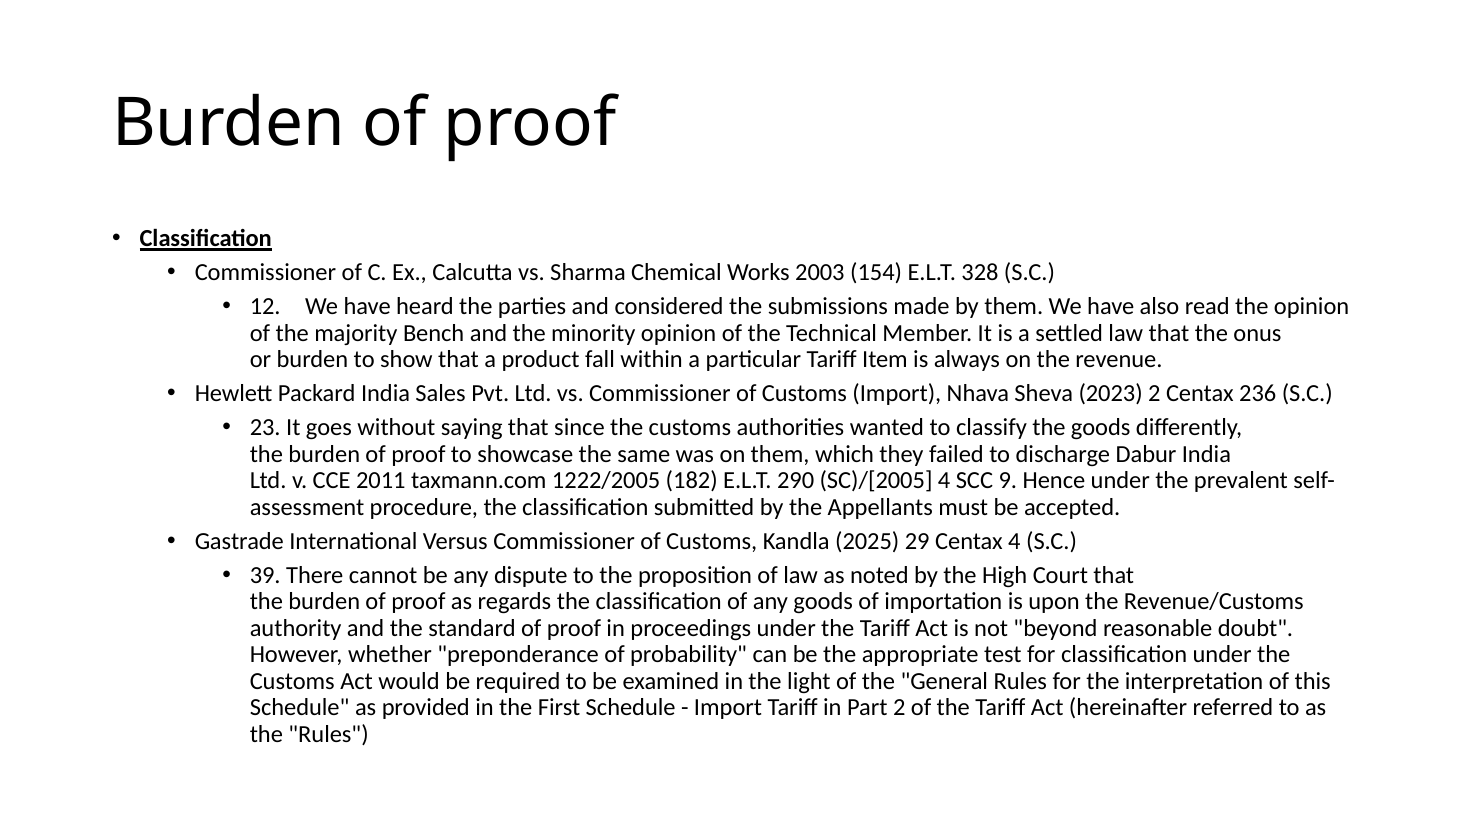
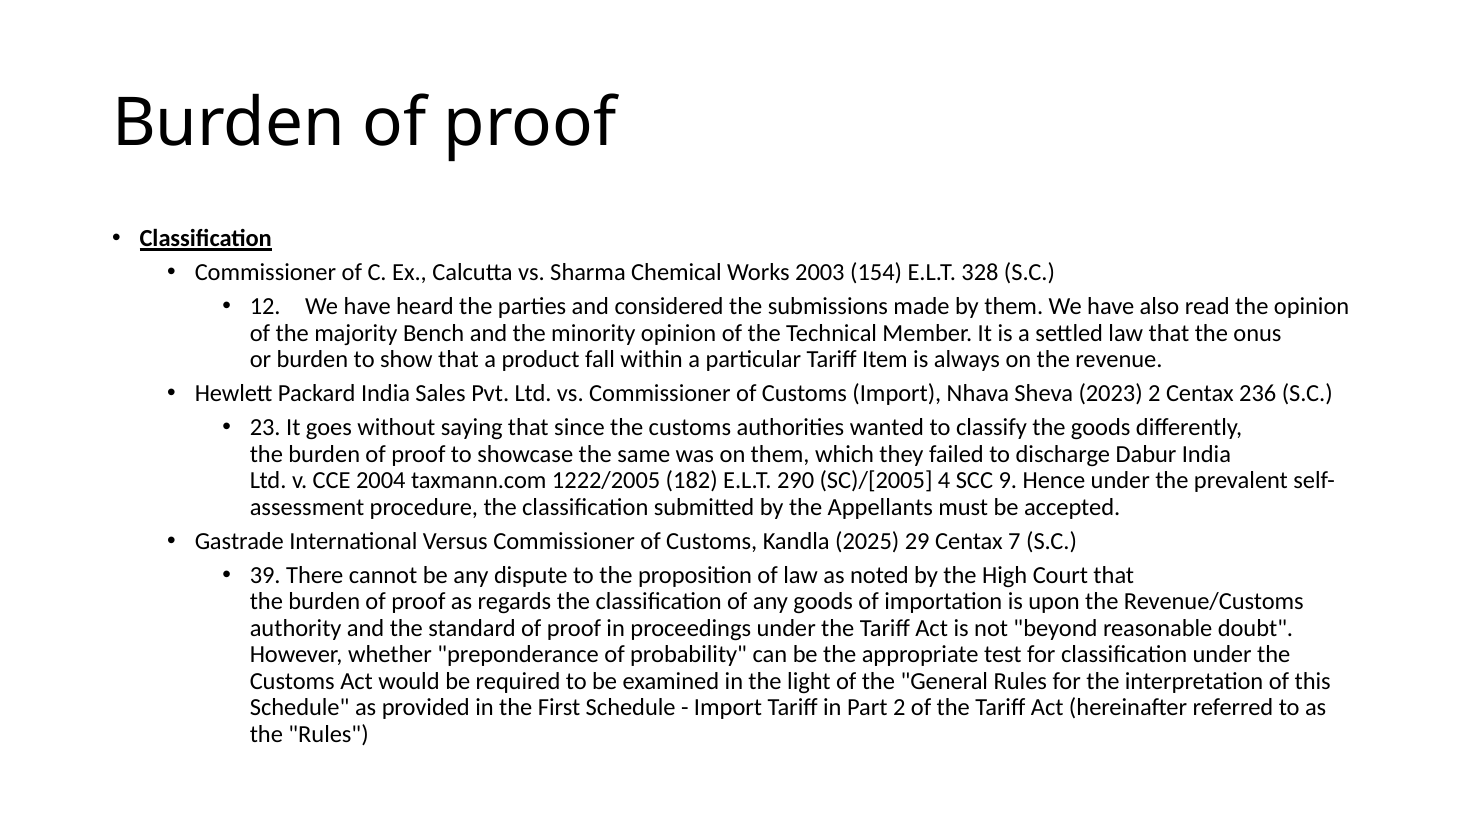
2011: 2011 -> 2004
Centax 4: 4 -> 7
